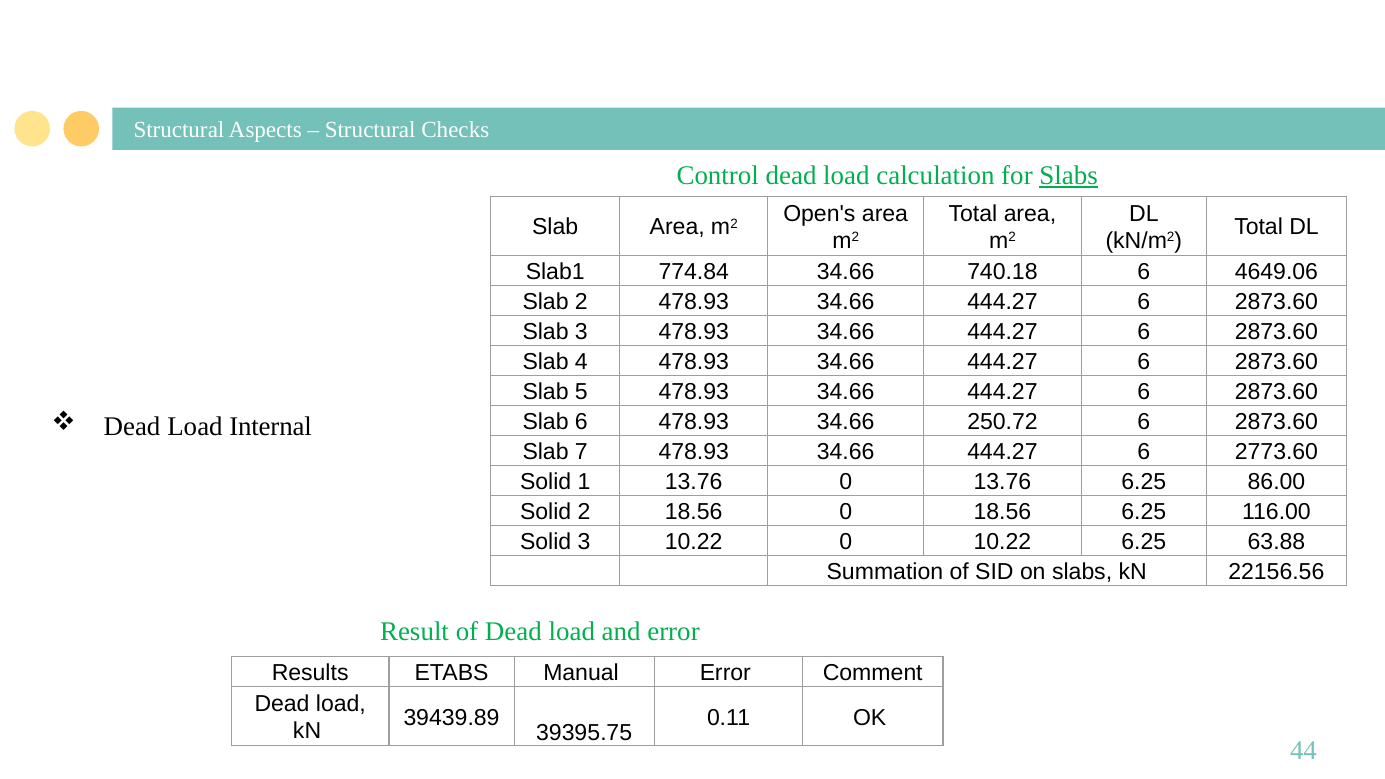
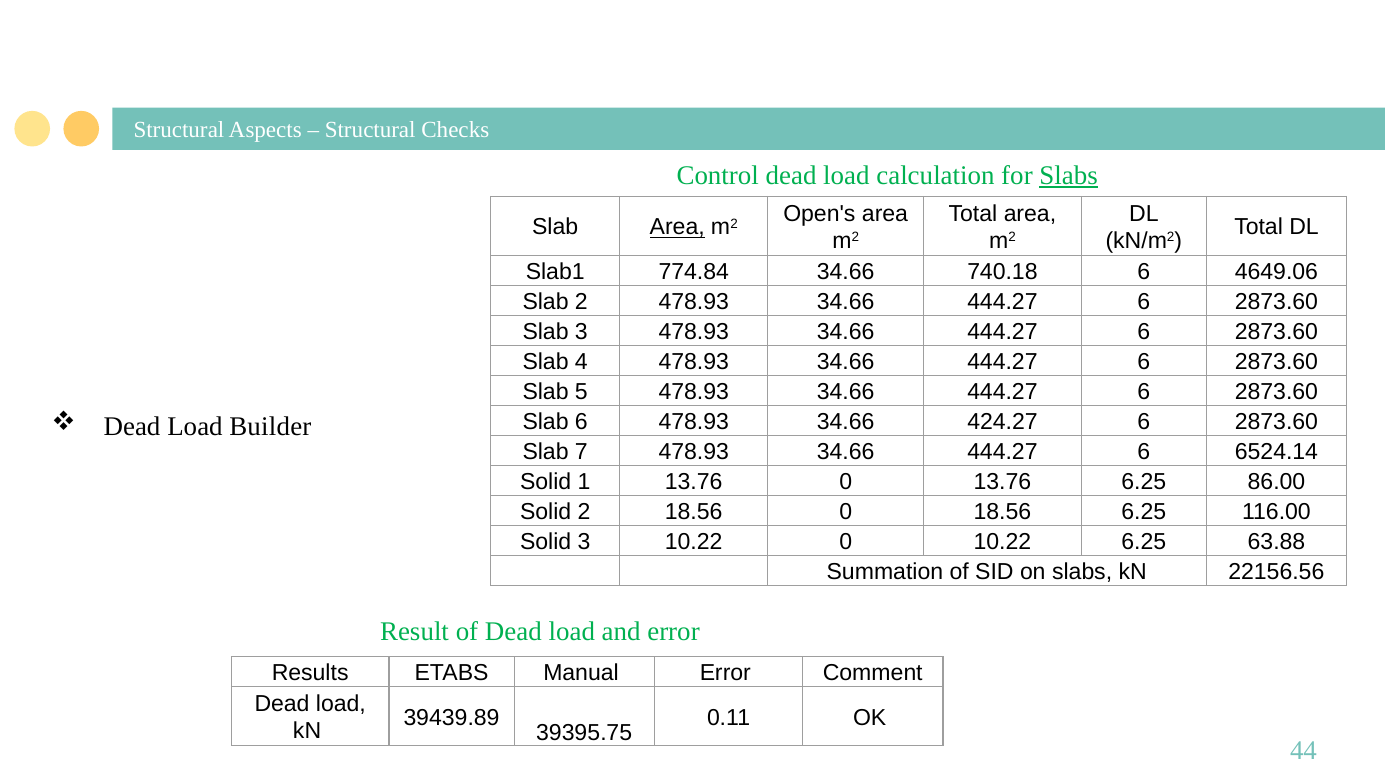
Area at (677, 227) underline: none -> present
250.72: 250.72 -> 424.27
Internal: Internal -> Builder
2773.60: 2773.60 -> 6524.14
